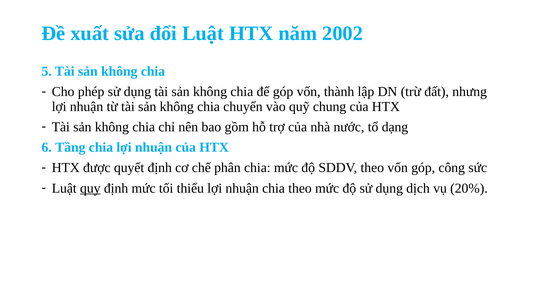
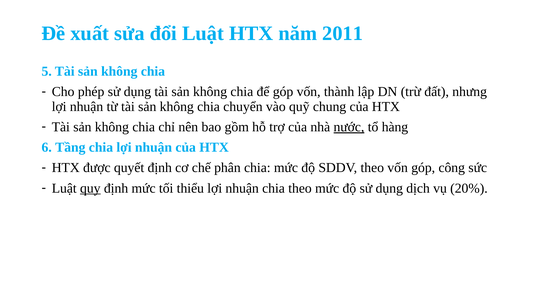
2002: 2002 -> 2011
nước underline: none -> present
dạng: dạng -> hàng
